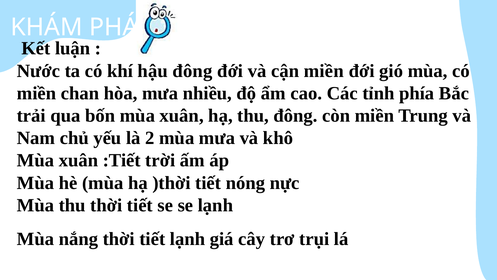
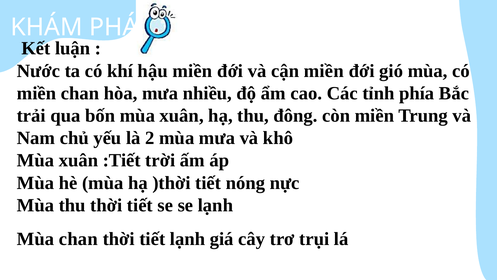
hậu đông: đông -> miền
Mùa nắng: nắng -> chan
